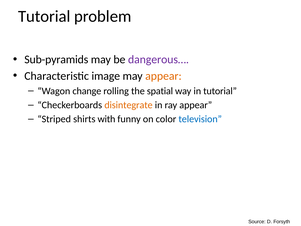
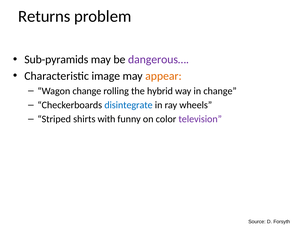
Tutorial at (44, 16): Tutorial -> Returns
spatial: spatial -> hybrid
in tutorial: tutorial -> change
disintegrate colour: orange -> blue
ray appear: appear -> wheels
television colour: blue -> purple
